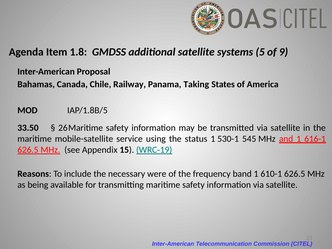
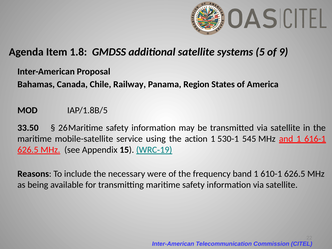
Taking: Taking -> Region
status: status -> action
